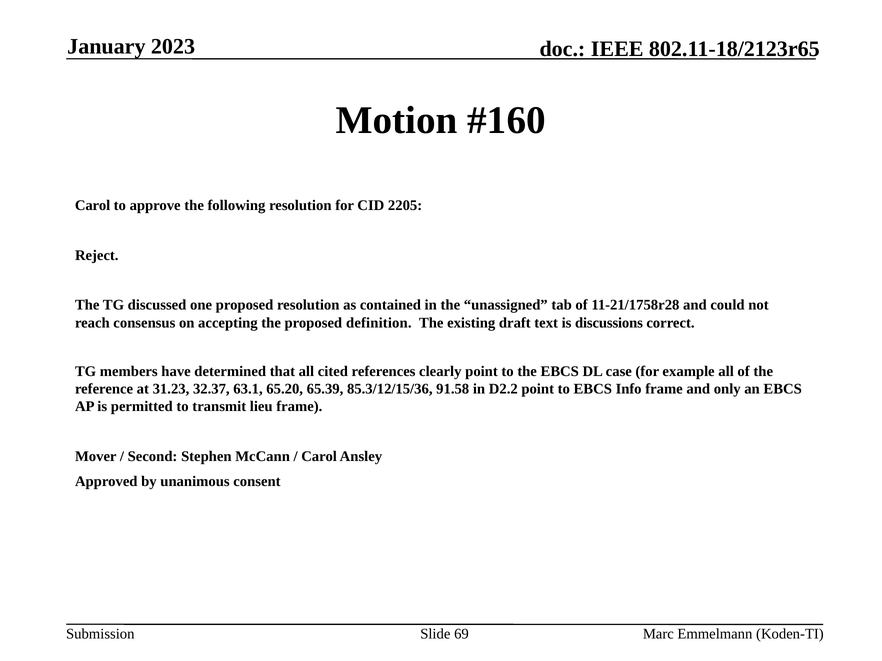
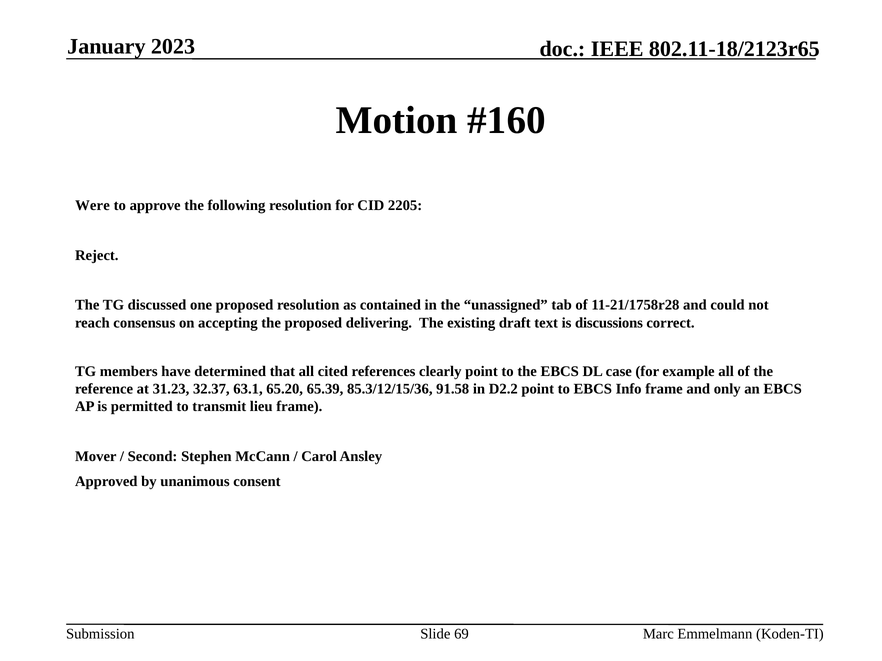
Carol at (93, 205): Carol -> Were
definition: definition -> delivering
